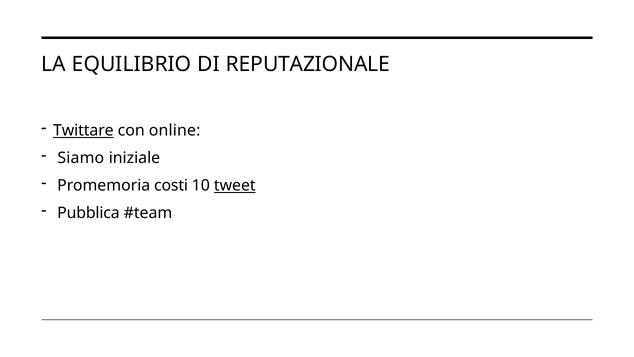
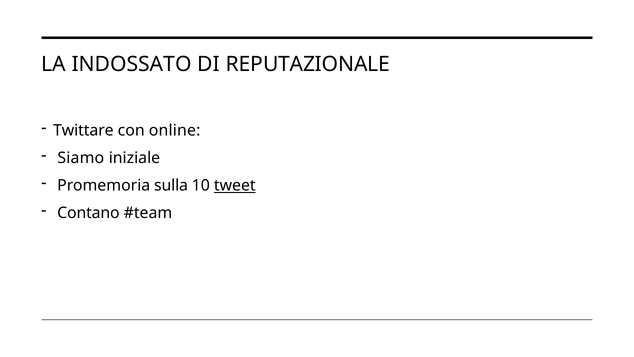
EQUILIBRIO: EQUILIBRIO -> INDOSSATO
Twittare underline: present -> none
costi: costi -> sulla
Pubblica: Pubblica -> Contano
